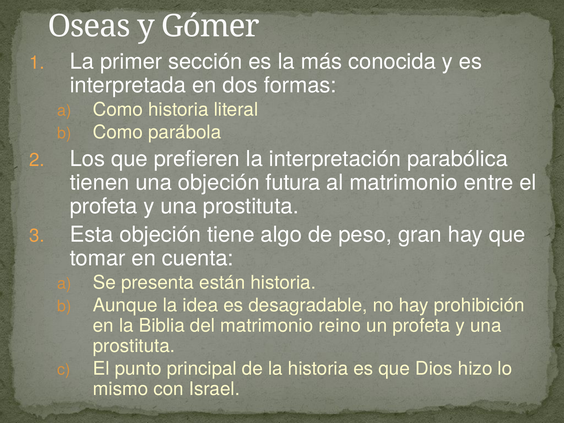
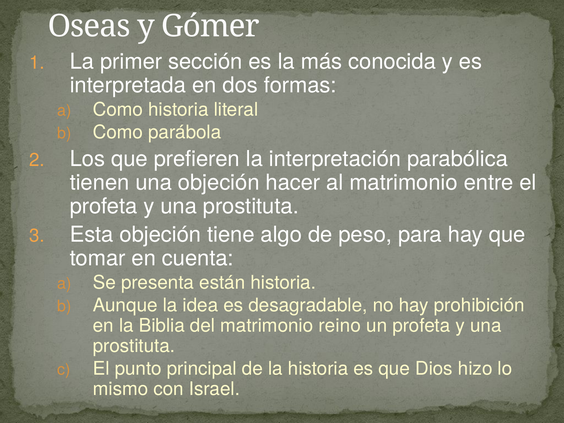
futura: futura -> hacer
gran: gran -> para
